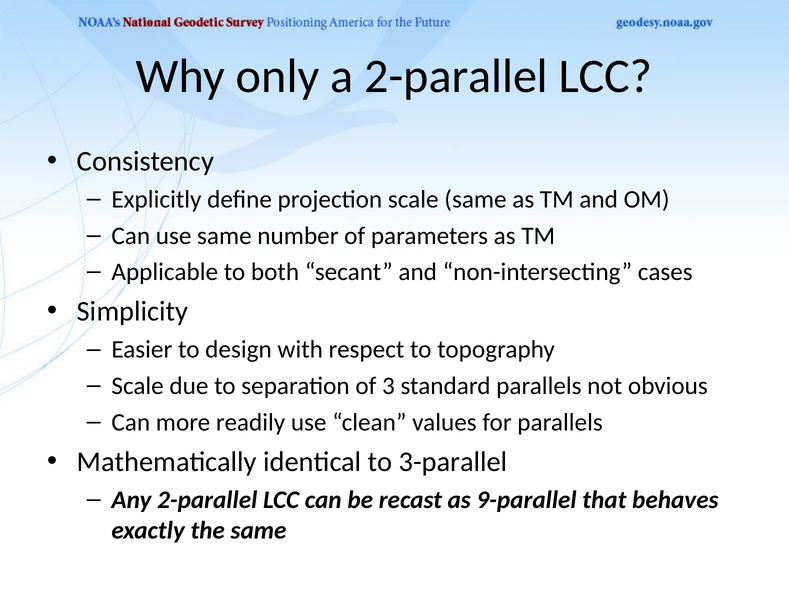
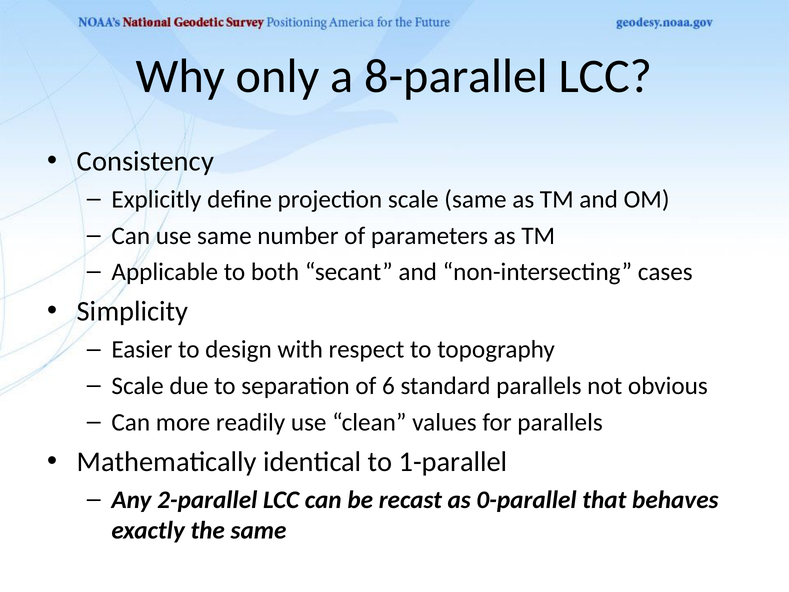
a 2-parallel: 2-parallel -> 8-parallel
3: 3 -> 6
3-parallel: 3-parallel -> 1-parallel
9-parallel: 9-parallel -> 0-parallel
